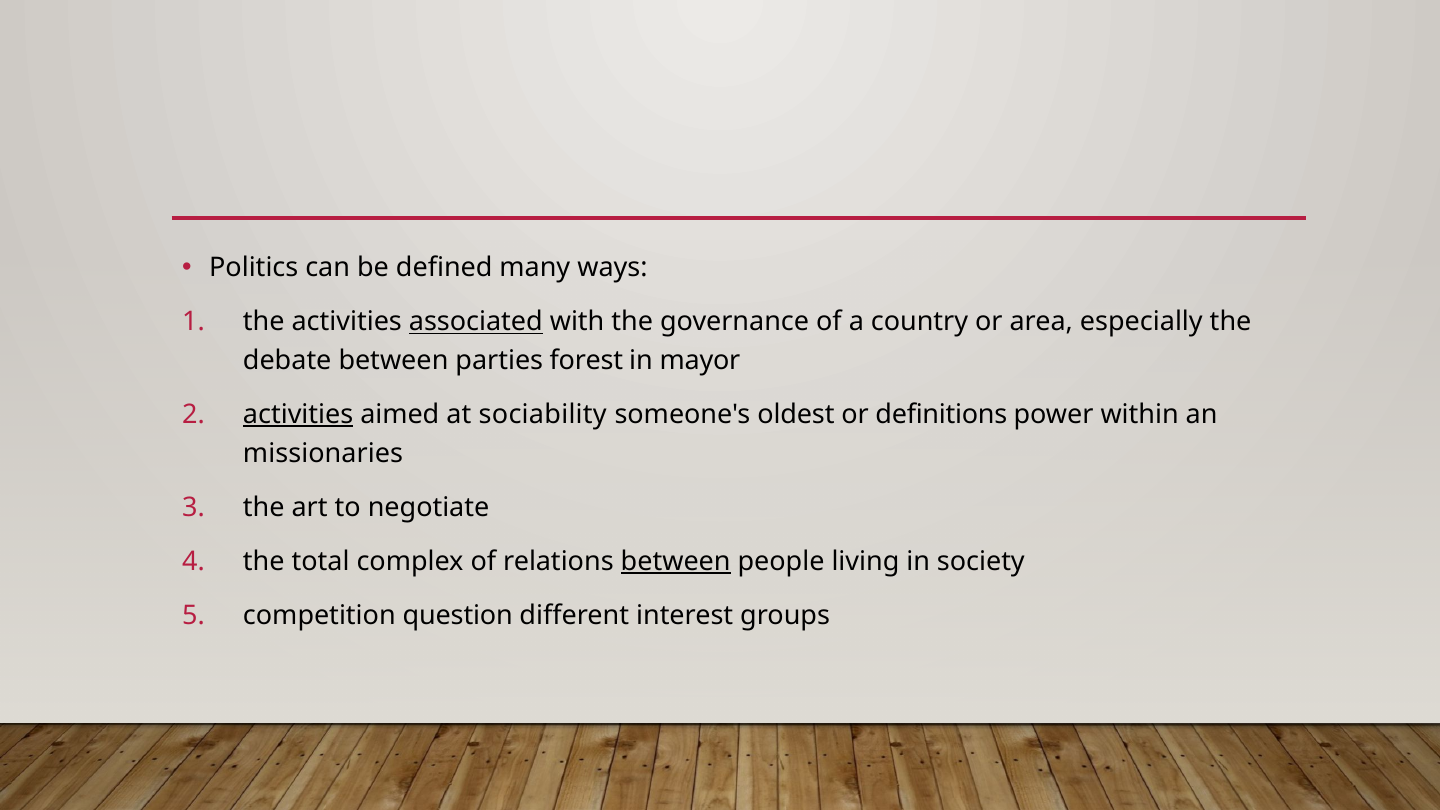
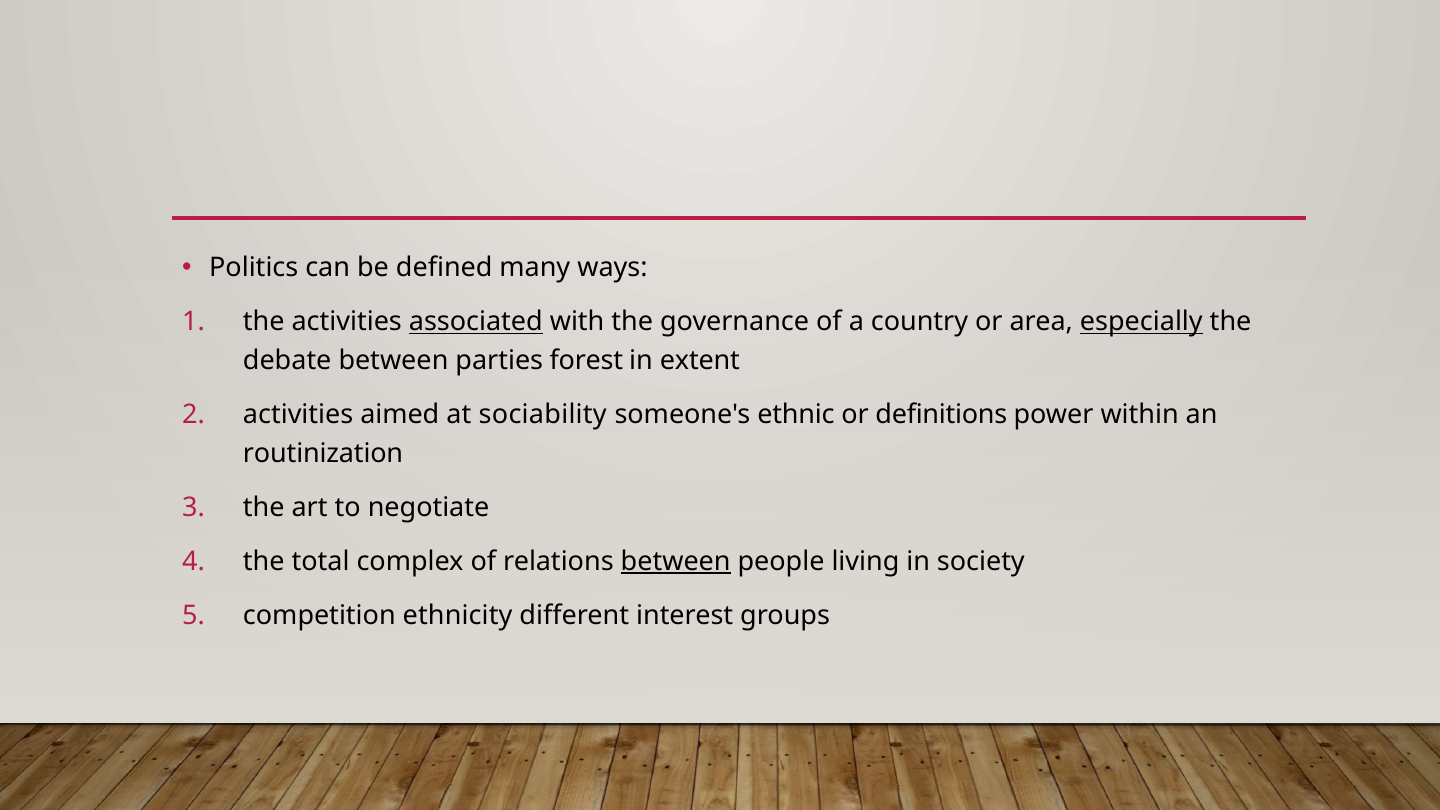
especially underline: none -> present
mayor: mayor -> extent
activities at (298, 415) underline: present -> none
oldest: oldest -> ethnic
missionaries: missionaries -> routinization
question: question -> ethnicity
